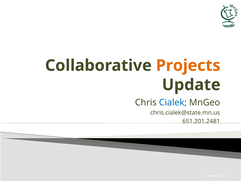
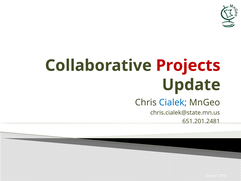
Projects colour: orange -> red
